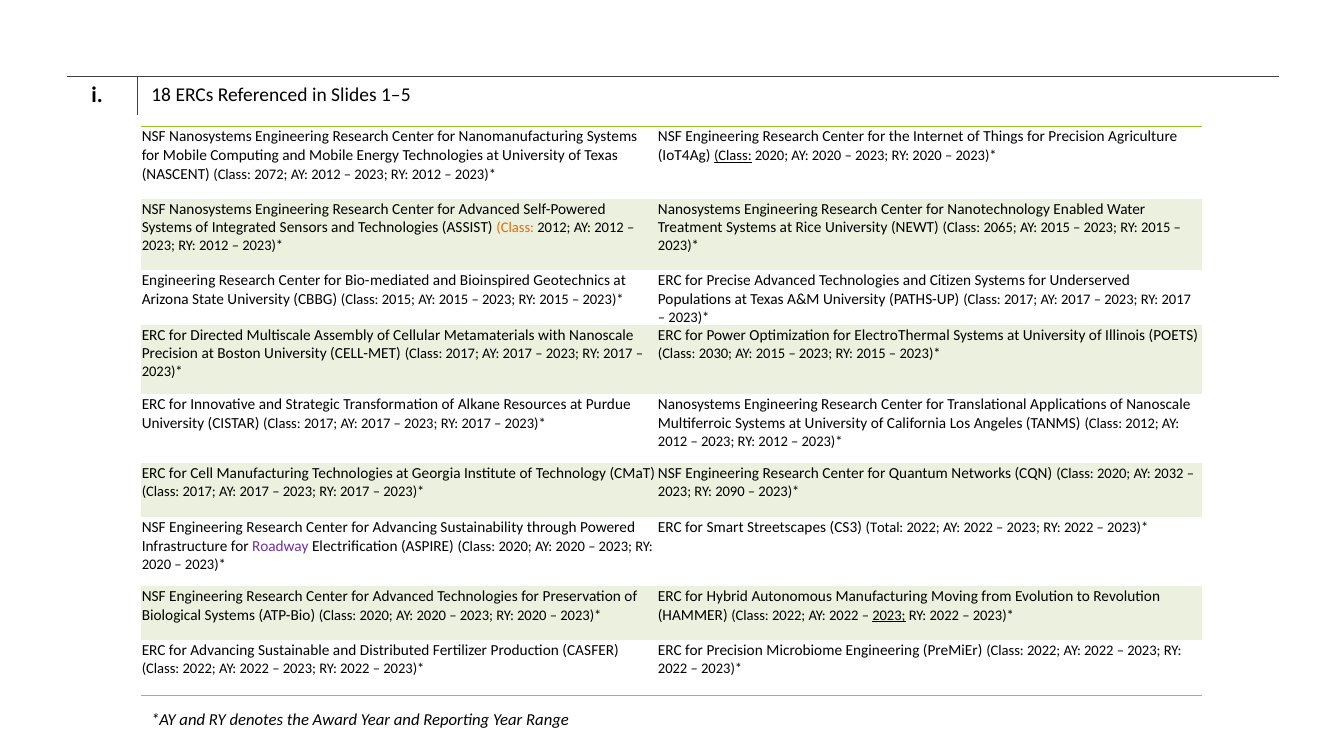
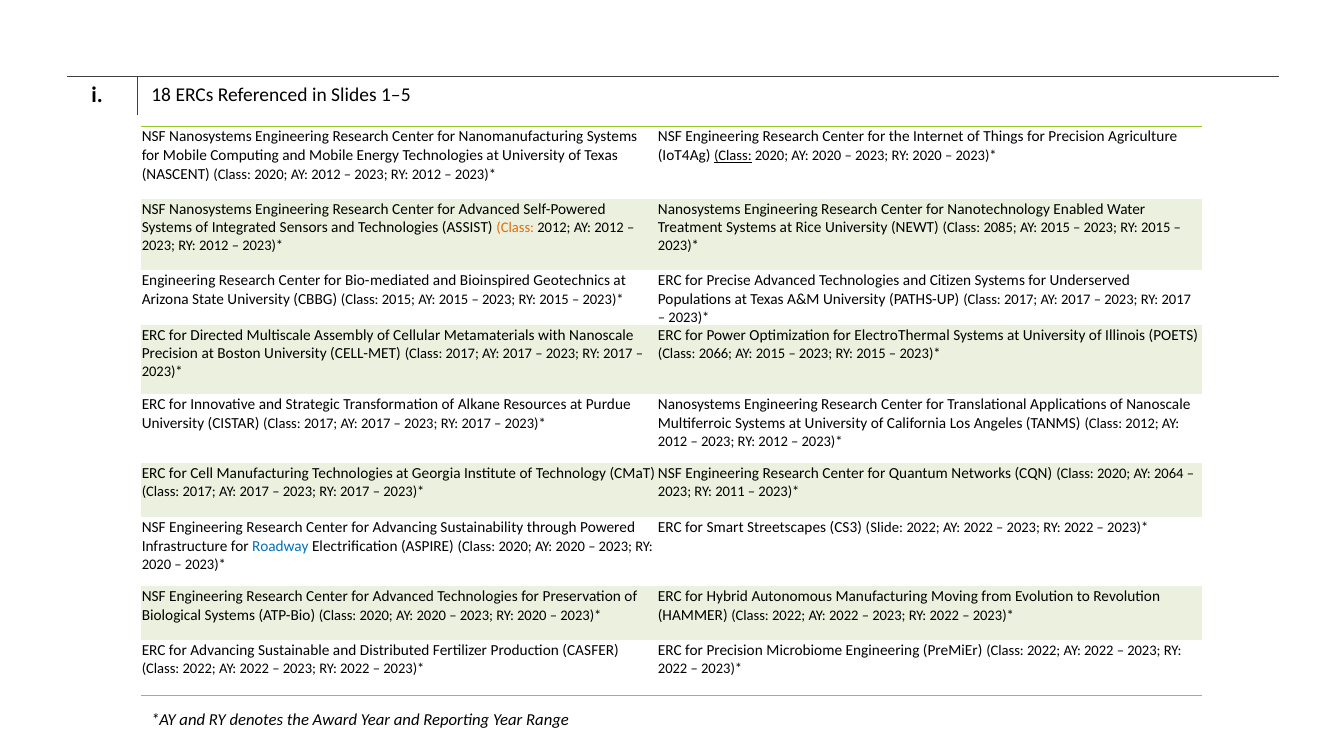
NASCENT Class 2072: 2072 -> 2020
2065: 2065 -> 2085
2030: 2030 -> 2066
2032: 2032 -> 2064
2090: 2090 -> 2011
Total: Total -> Slide
Roadway colour: purple -> blue
2023 at (889, 615) underline: present -> none
